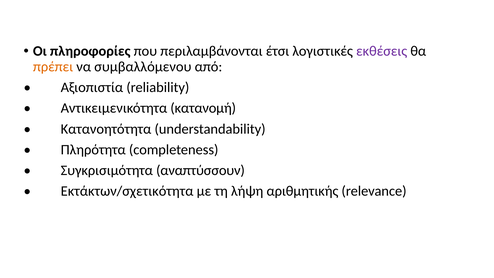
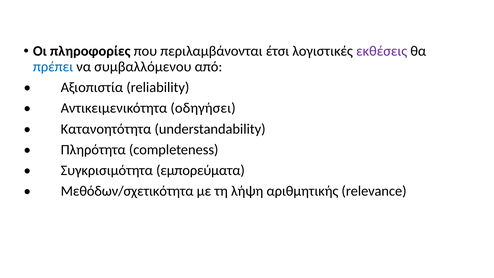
πρέπει colour: orange -> blue
κατανομή: κατανομή -> οδηγήσει
αναπτύσσουν: αναπτύσσουν -> εμπορεύματα
Εκτάκτων/σχετικότητα: Εκτάκτων/σχετικότητα -> Μεθόδων/σχετικότητα
